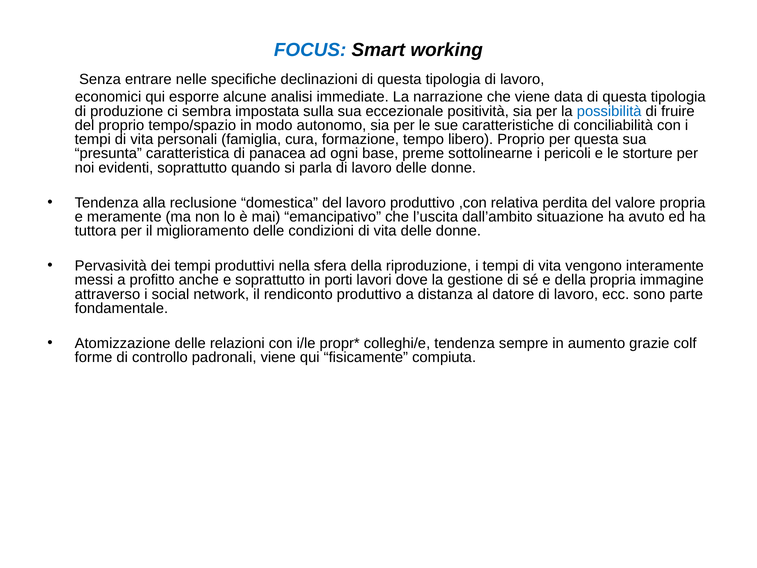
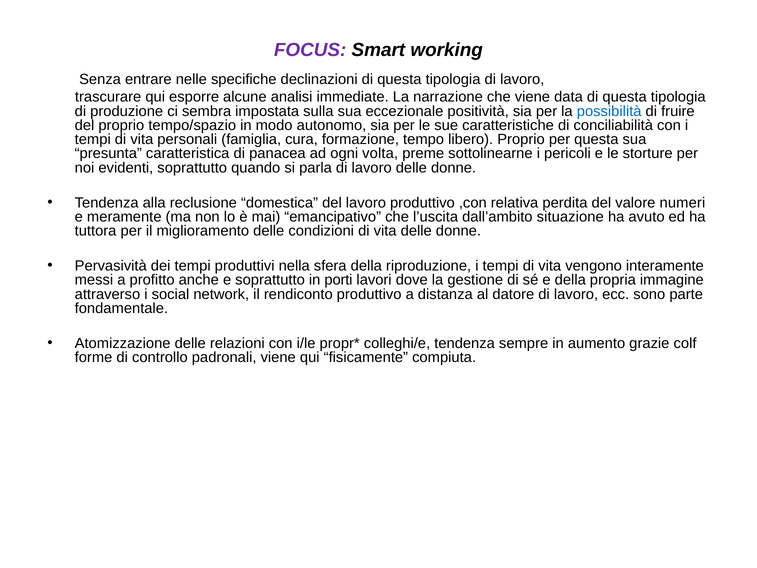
FOCUS colour: blue -> purple
economici: economici -> trascurare
base: base -> volta
valore propria: propria -> numeri
